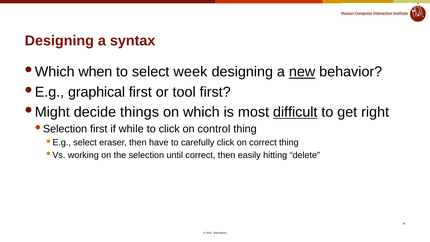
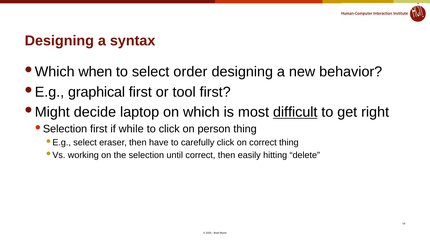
week: week -> order
new underline: present -> none
things: things -> laptop
control: control -> person
